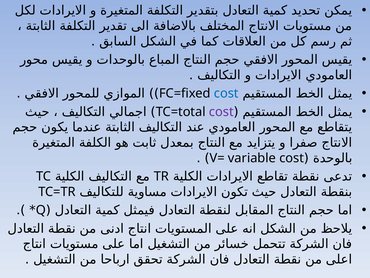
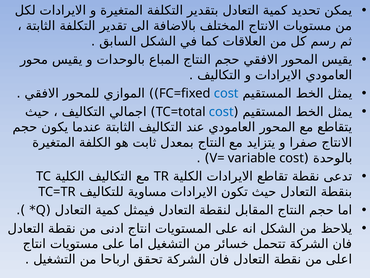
cost at (221, 112) colour: purple -> blue
